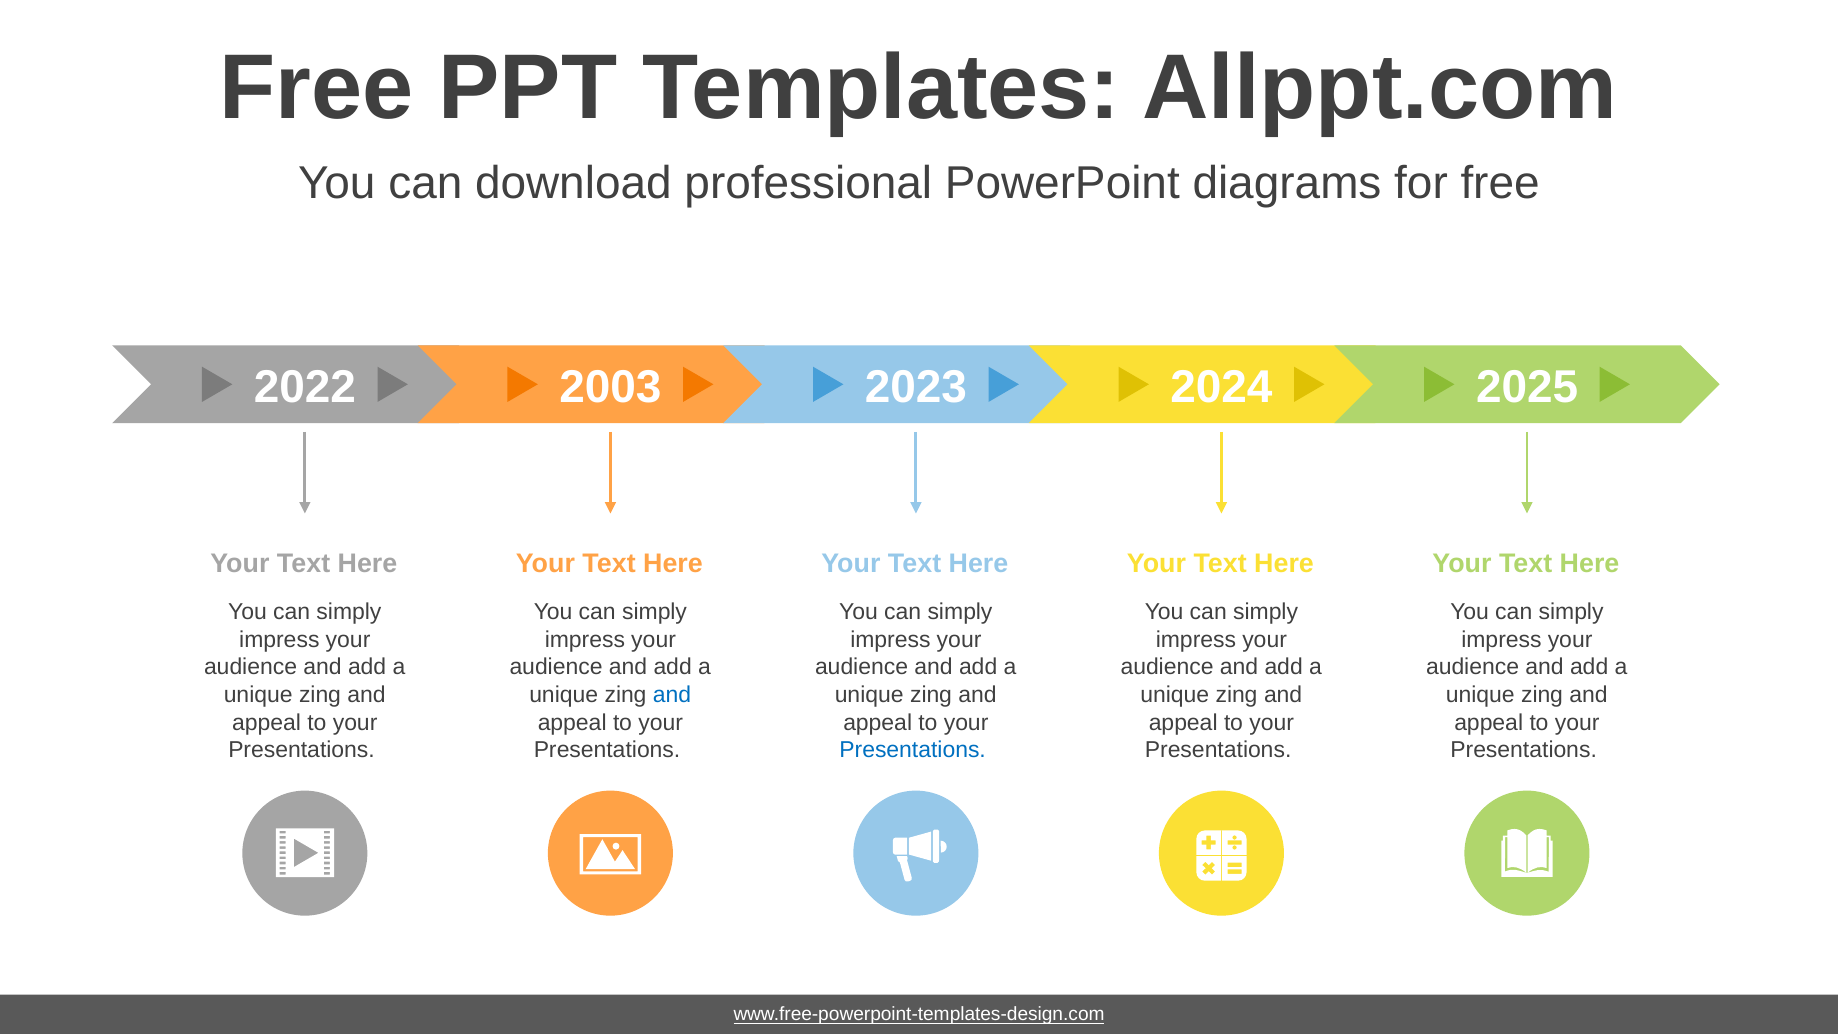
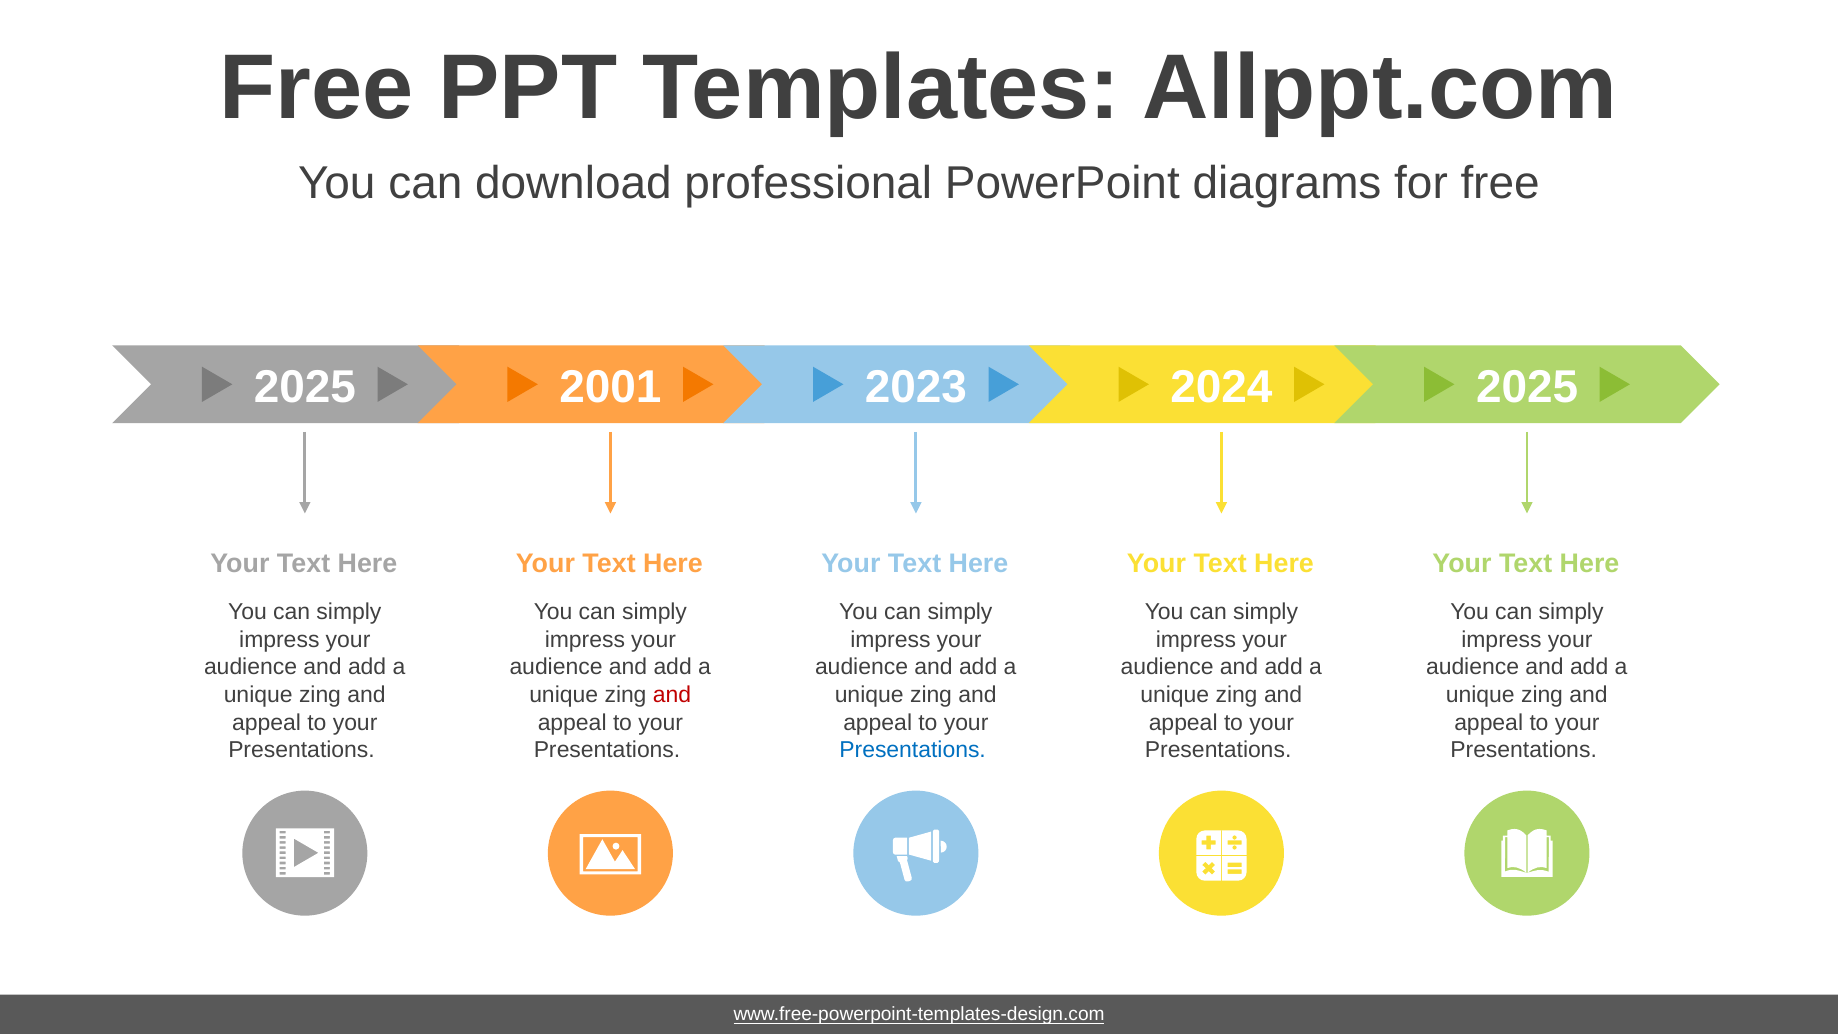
2022 at (305, 387): 2022 -> 2025
2003: 2003 -> 2001
and at (672, 695) colour: blue -> red
